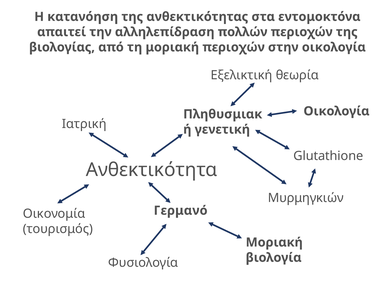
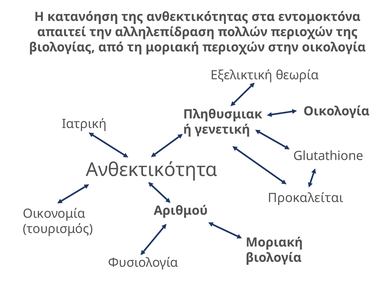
Μυρμηγκιών: Μυρμηγκιών -> Προκαλείται
Γερμανό: Γερμανό -> Αριθμού
